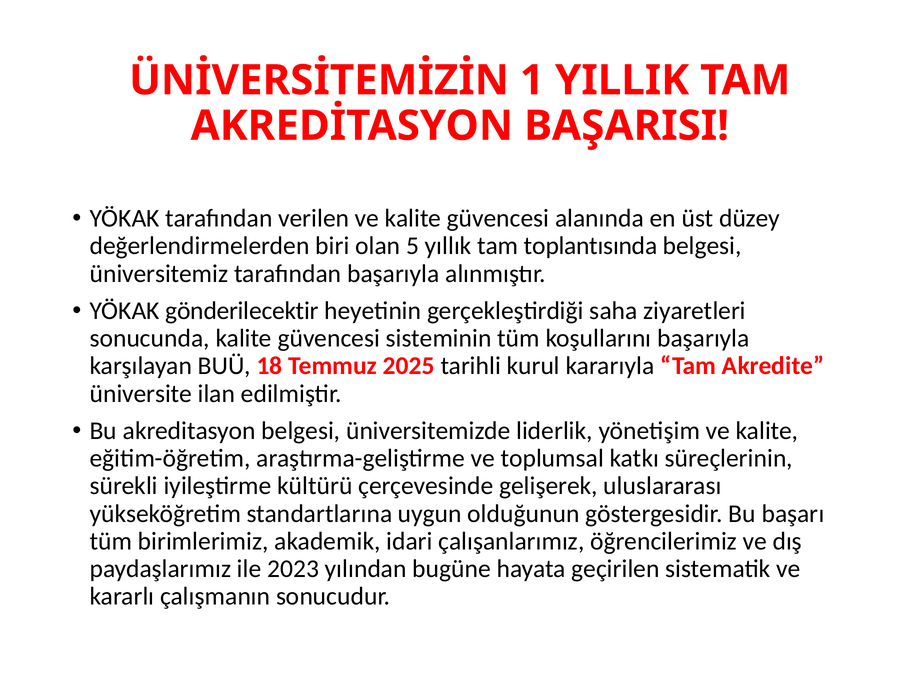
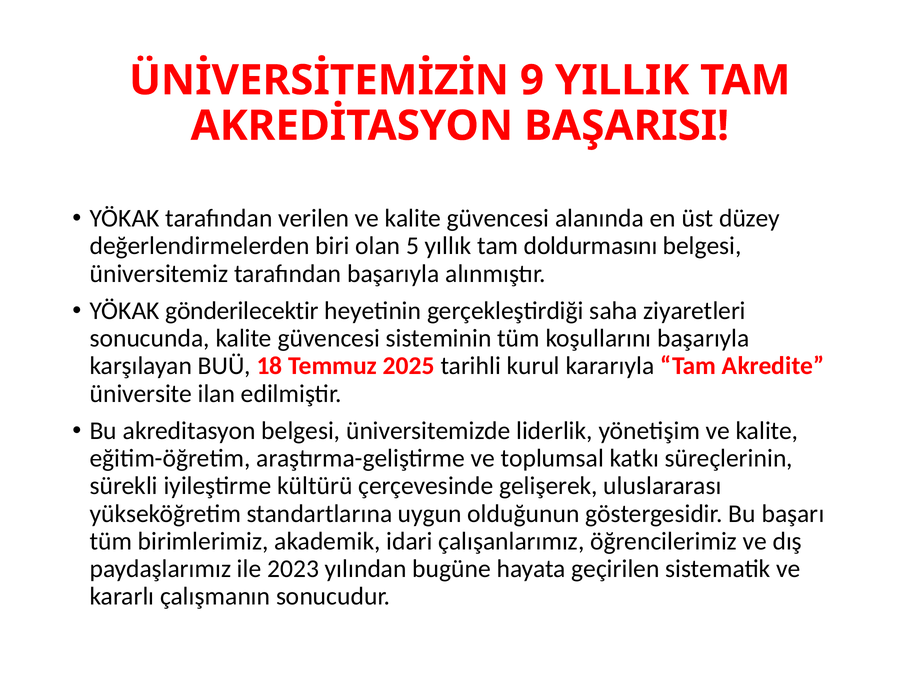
1: 1 -> 9
toplantısında: toplantısında -> doldurmasını
